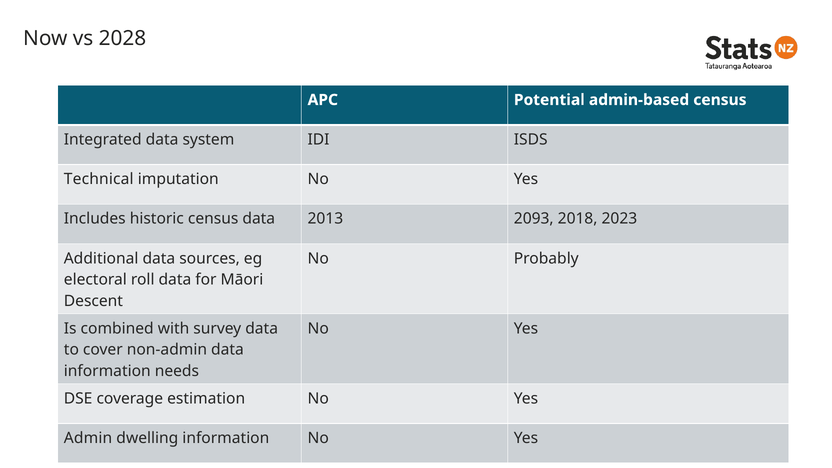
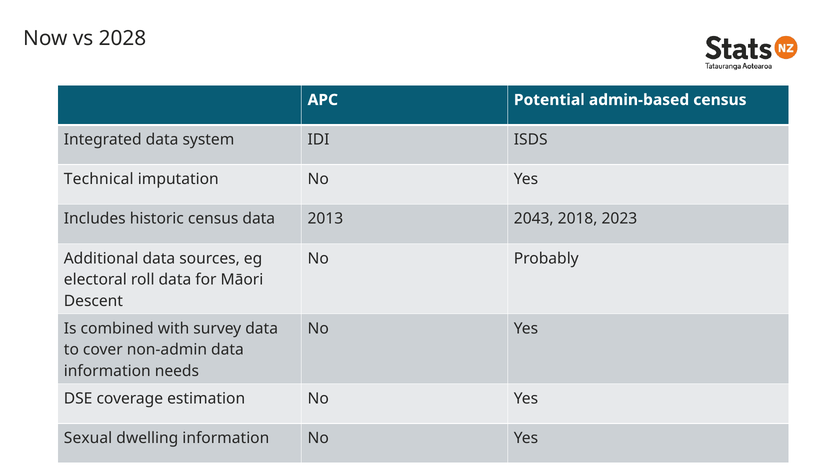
2093: 2093 -> 2043
Admin: Admin -> Sexual
